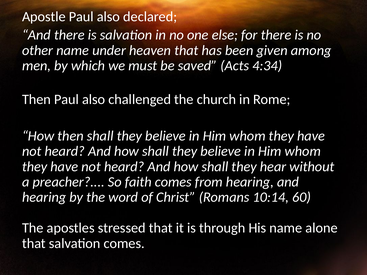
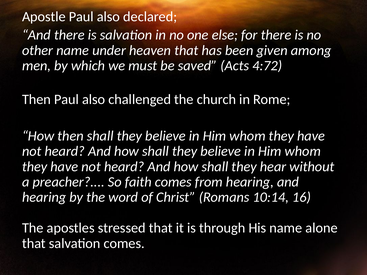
4:34: 4:34 -> 4:72
60: 60 -> 16
